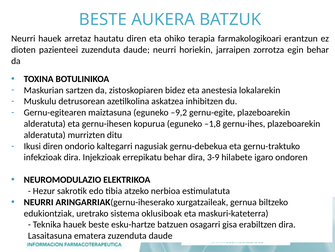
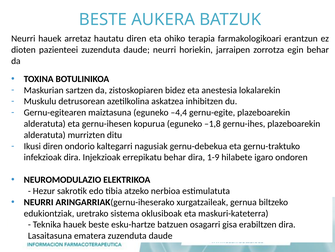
–9,2: –9,2 -> –4,4
3-9: 3-9 -> 1-9
